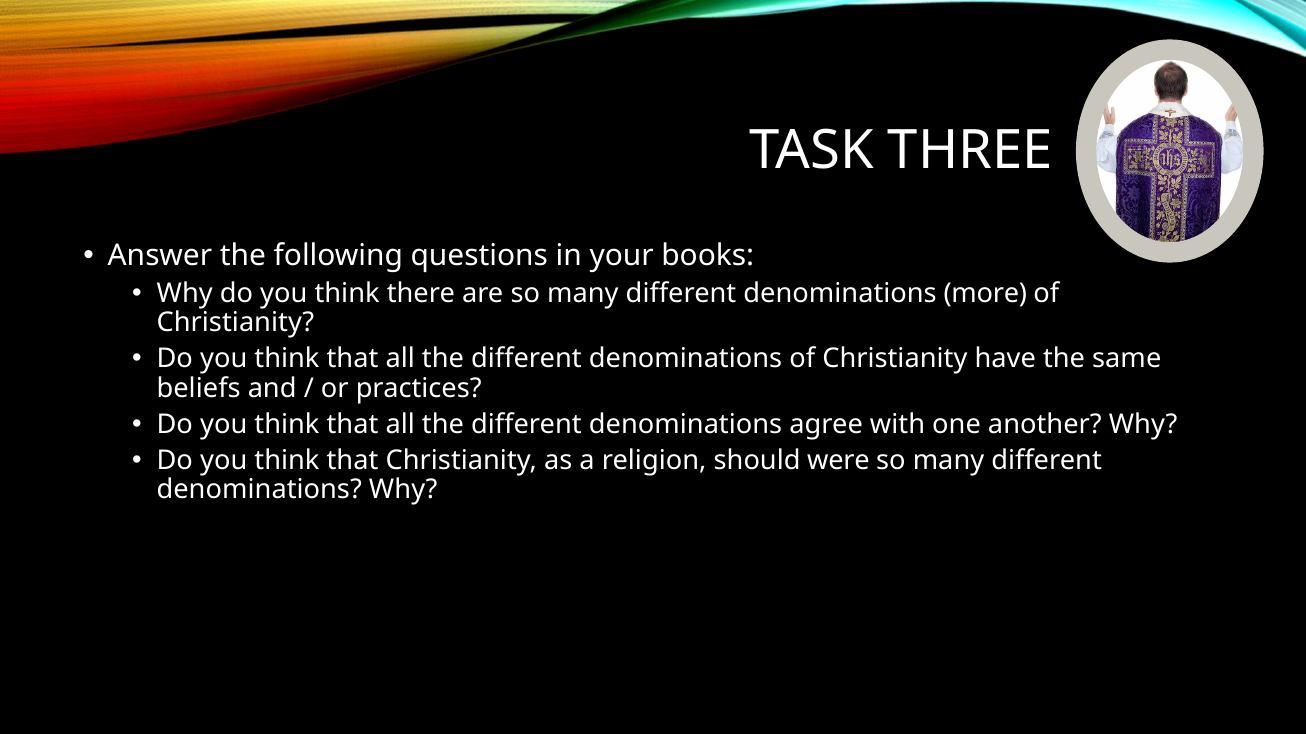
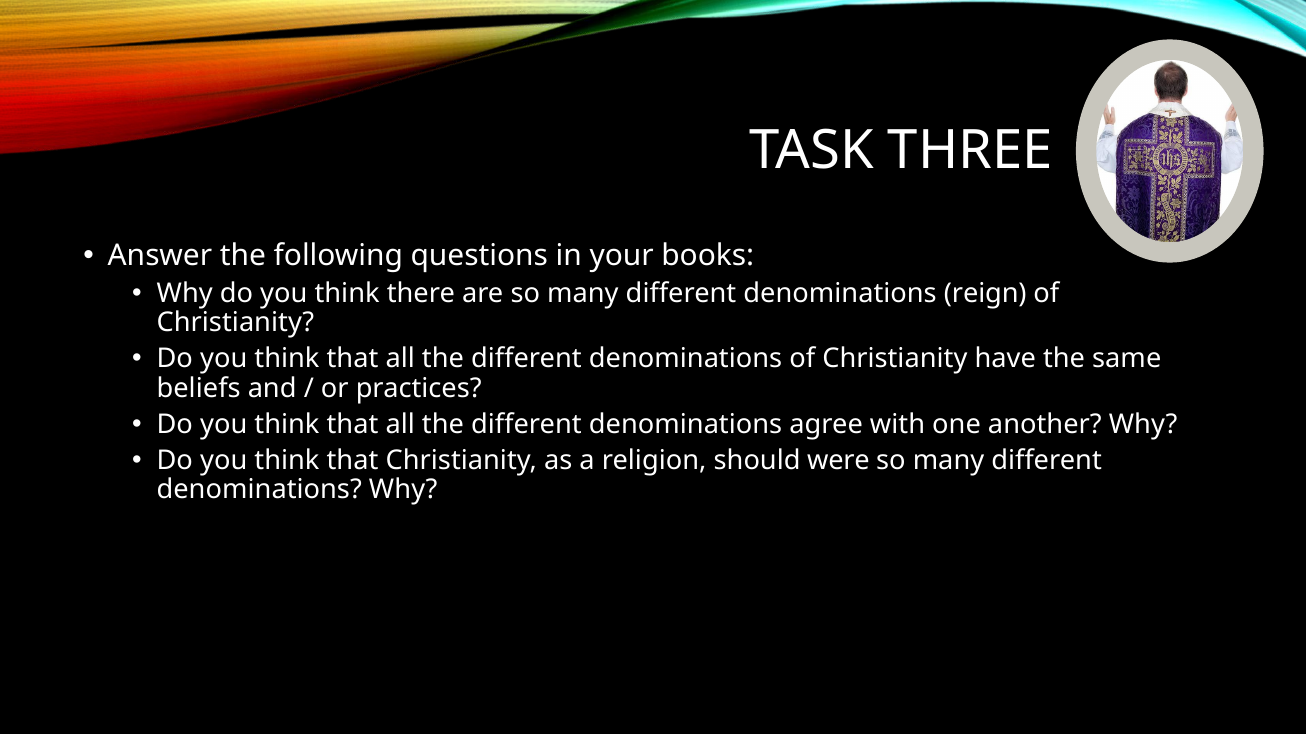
more: more -> reign
